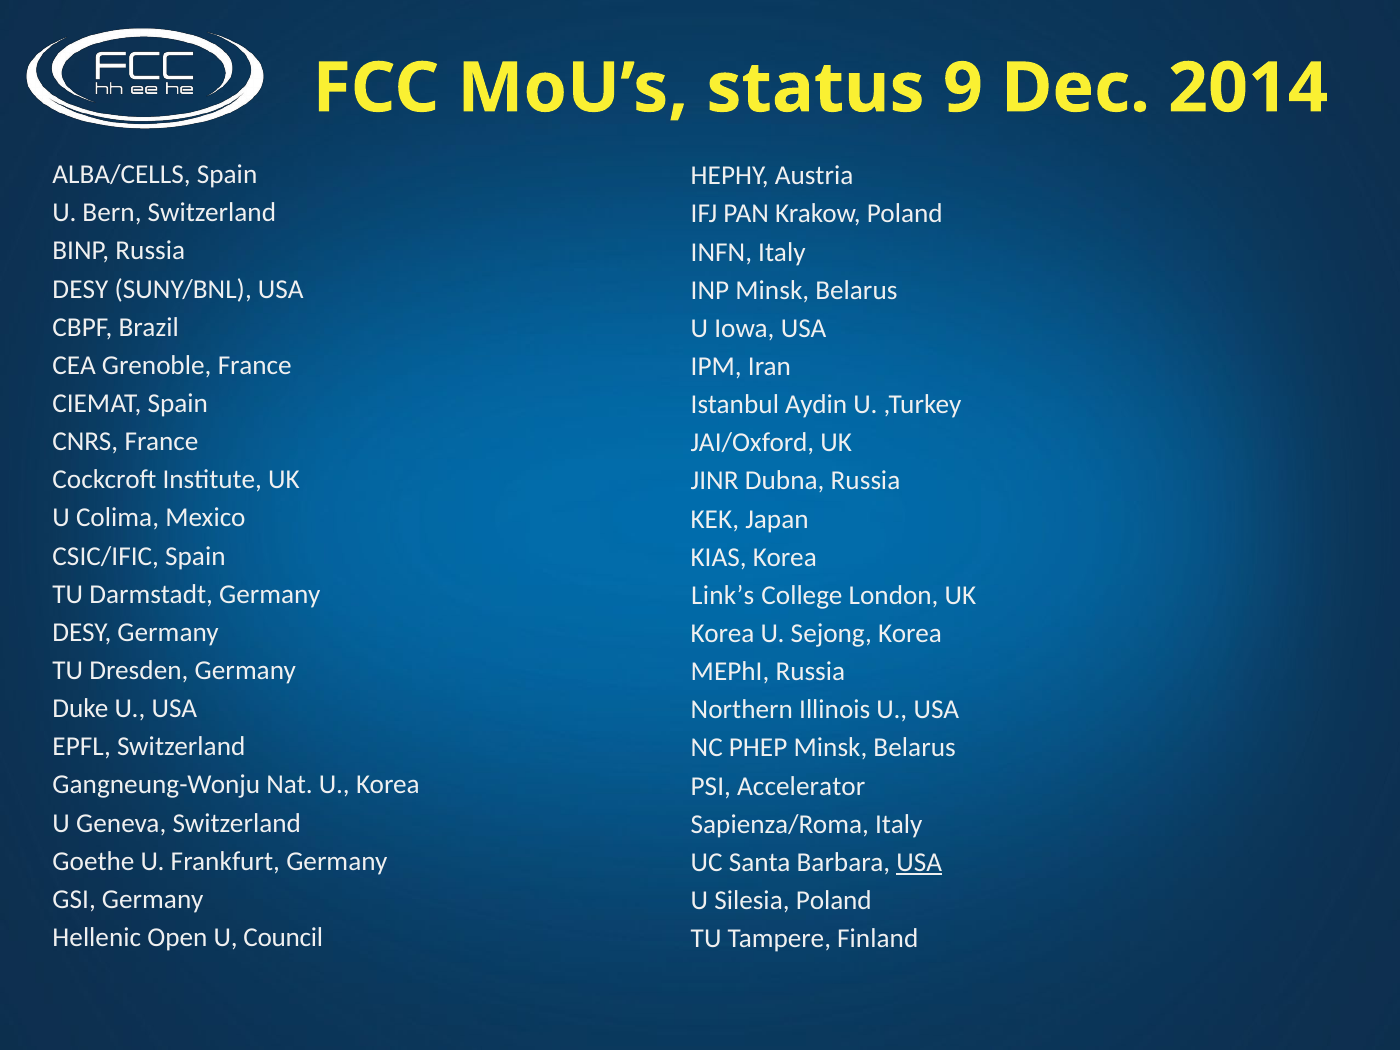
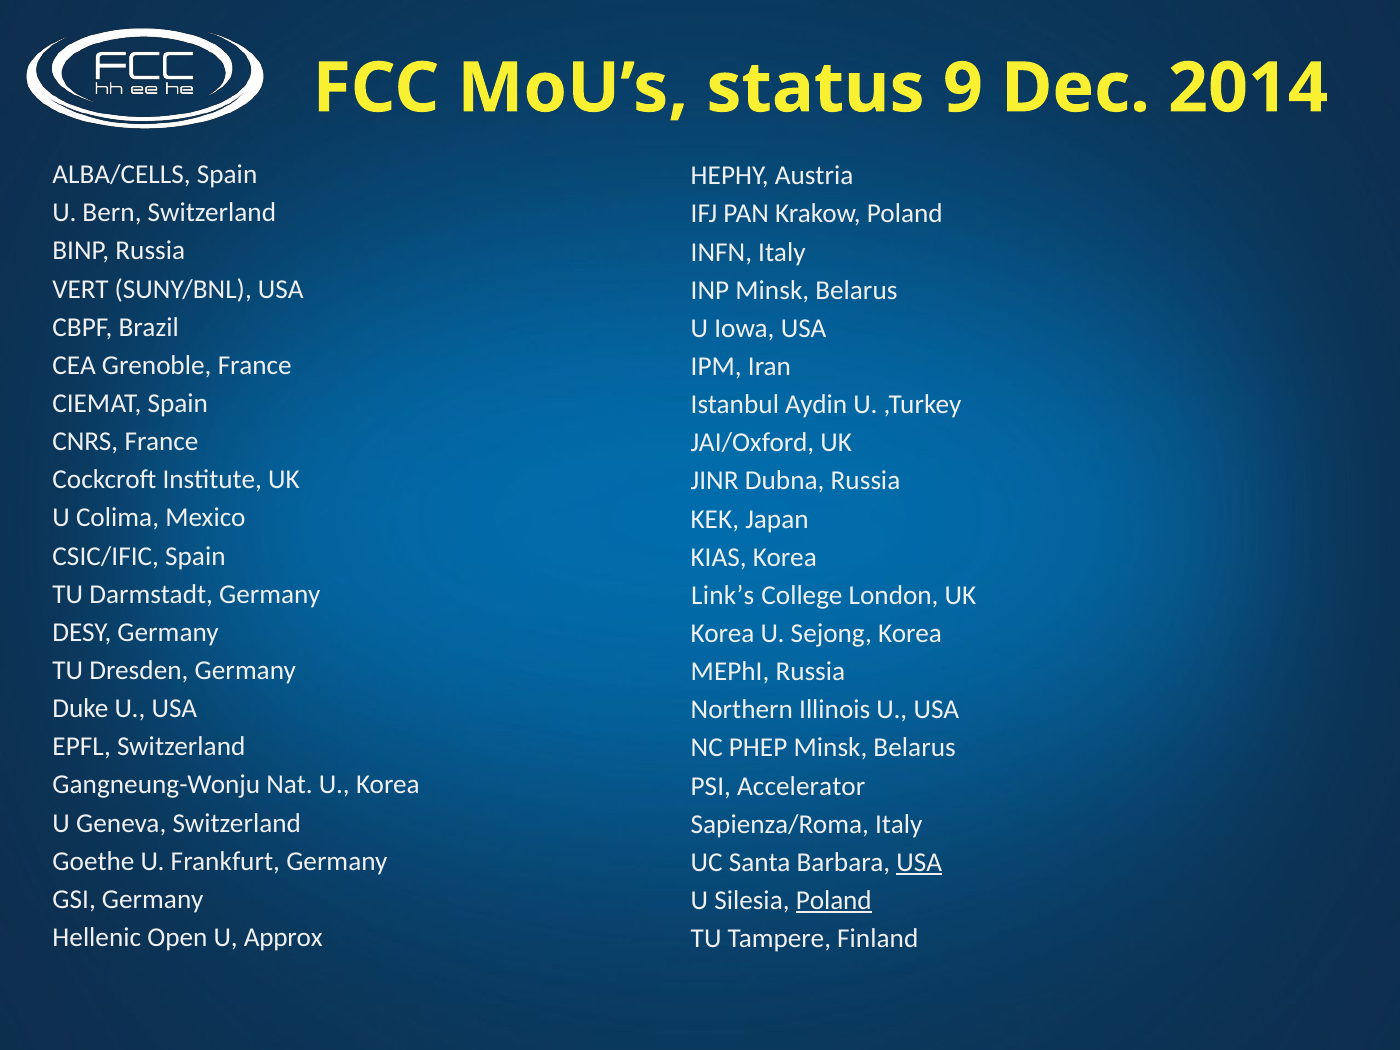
DESY at (80, 289): DESY -> VERT
Poland at (834, 900) underline: none -> present
Council: Council -> Approx
